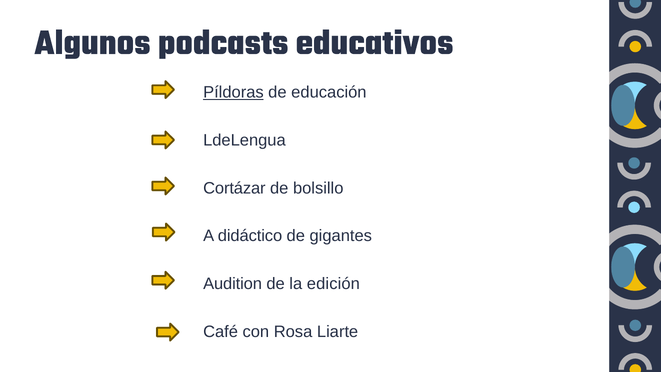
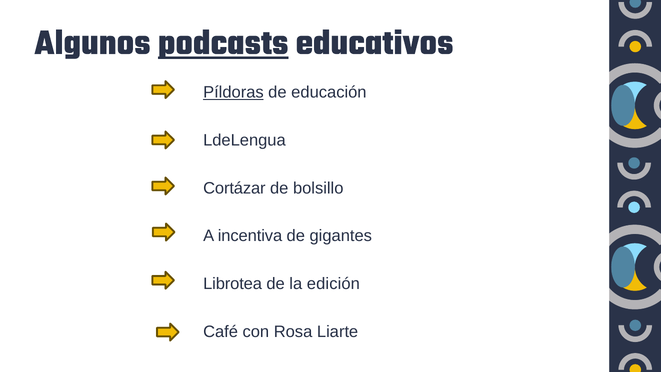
podcasts underline: none -> present
didáctico: didáctico -> incentiva
Audition: Audition -> Librotea
